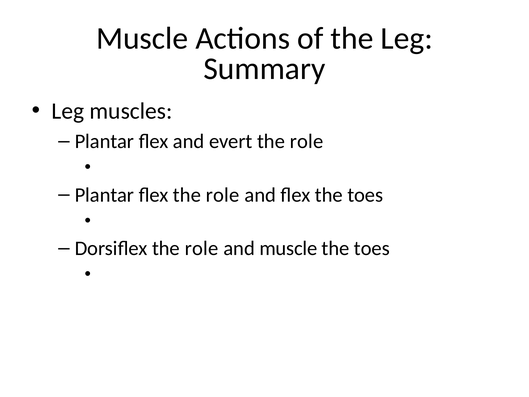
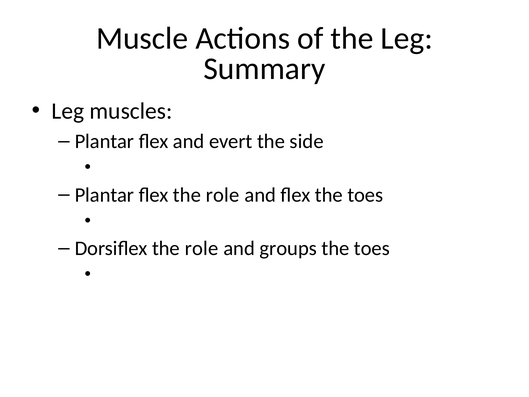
evert the role: role -> side
and muscle: muscle -> groups
